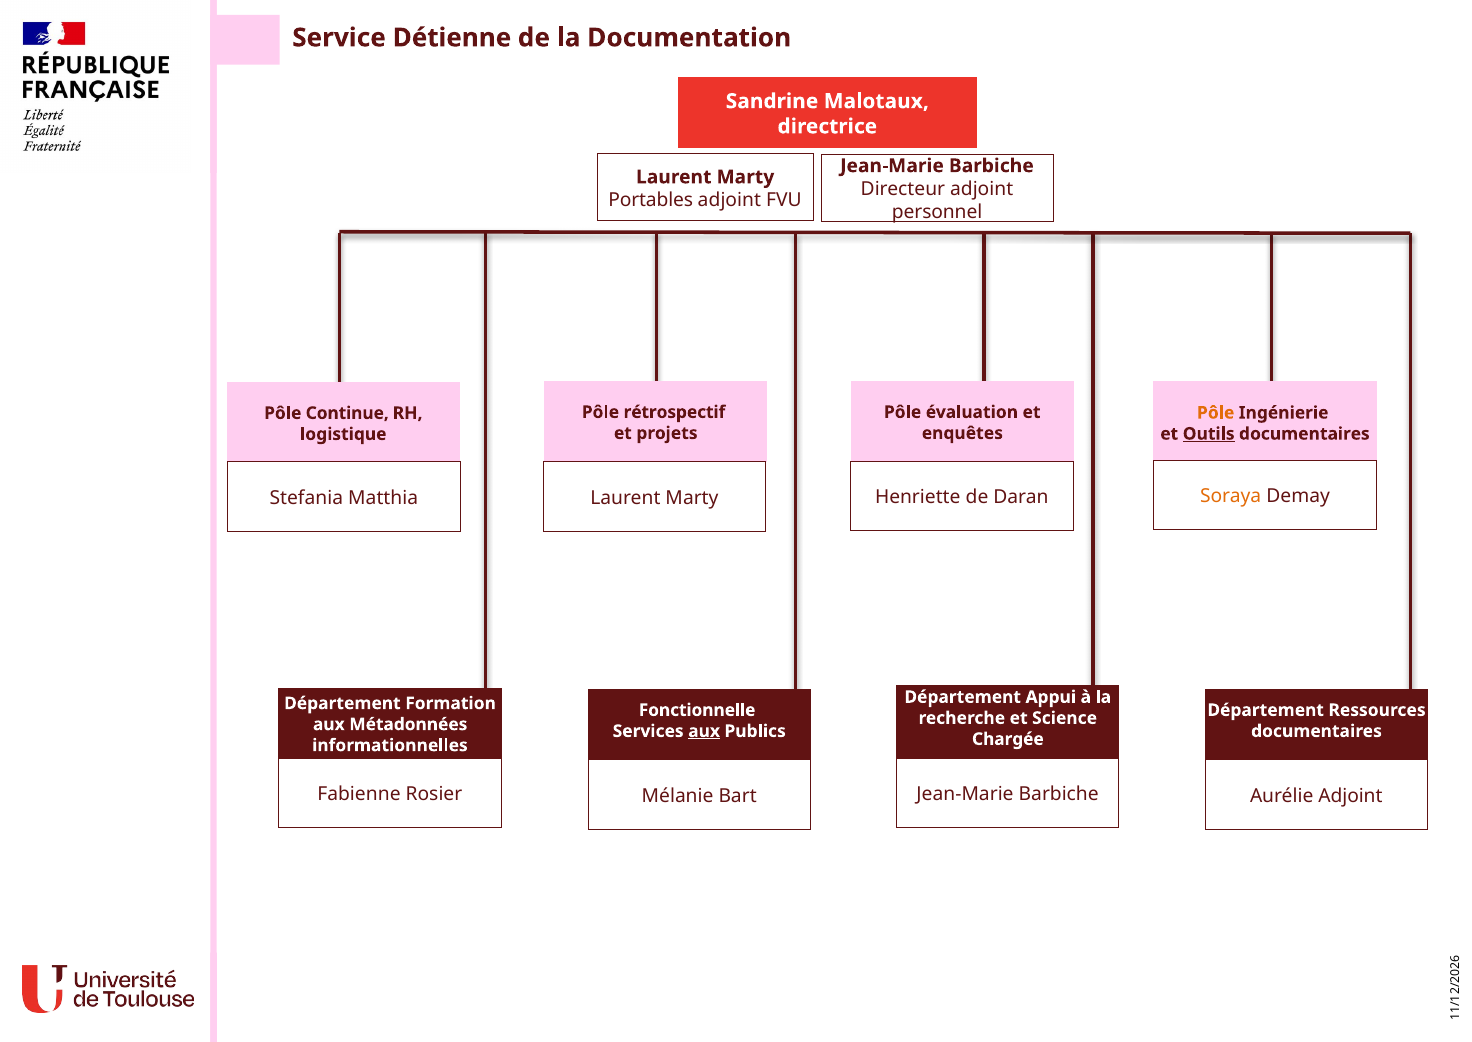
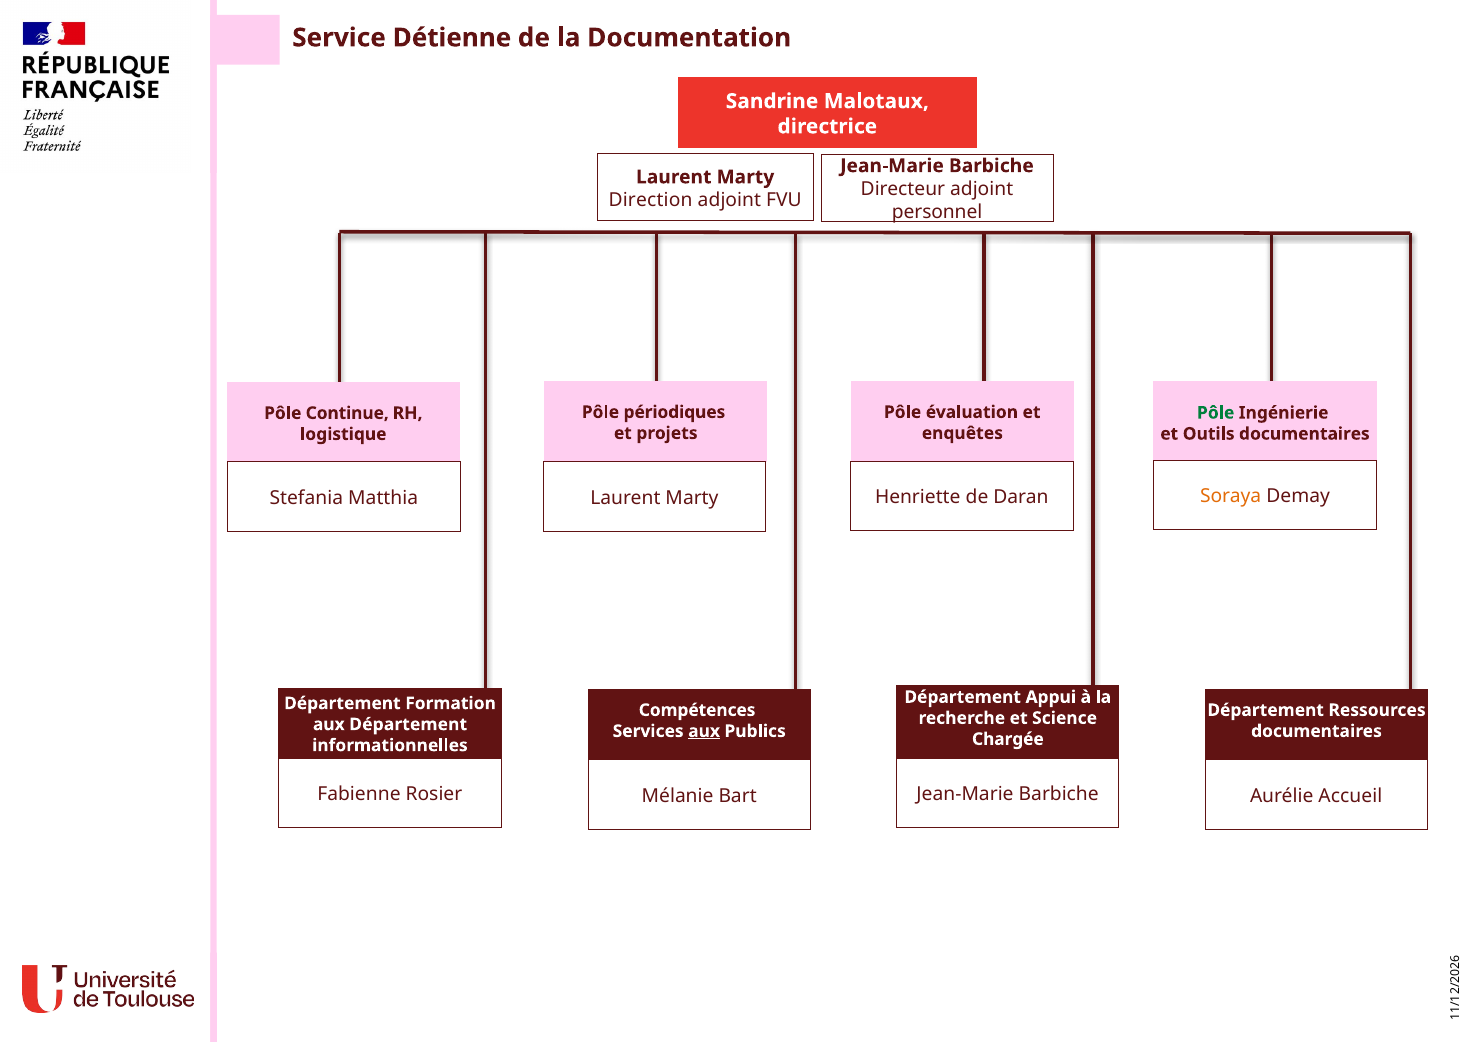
Portables: Portables -> Direction
rétrospectif: rétrospectif -> périodiques
Pôle at (1216, 413) colour: orange -> green
Outils underline: present -> none
Fonctionnelle: Fonctionnelle -> Compétences
aux Métadonnées: Métadonnées -> Département
Aurélie Adjoint: Adjoint -> Accueil
